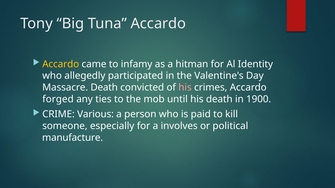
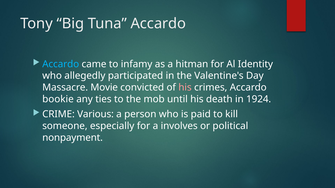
Accardo at (61, 64) colour: yellow -> light blue
Massacre Death: Death -> Movie
forged: forged -> bookie
1900: 1900 -> 1924
manufacture: manufacture -> nonpayment
